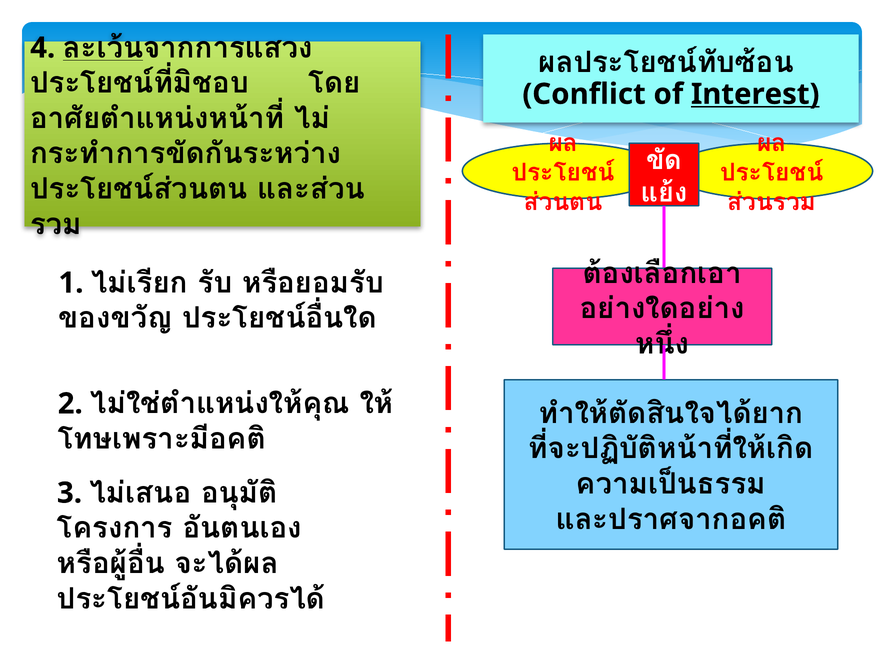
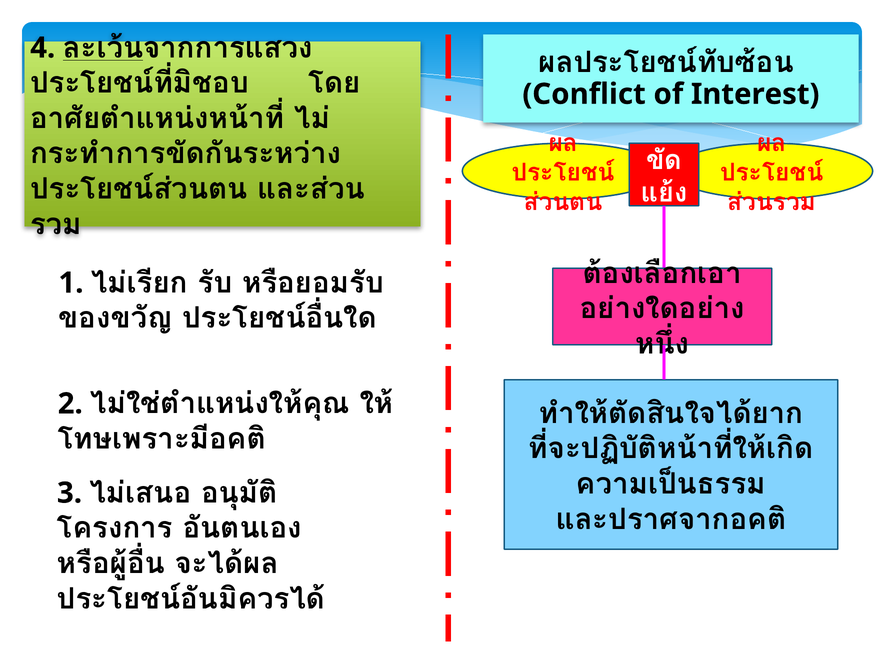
Interest underline: present -> none
